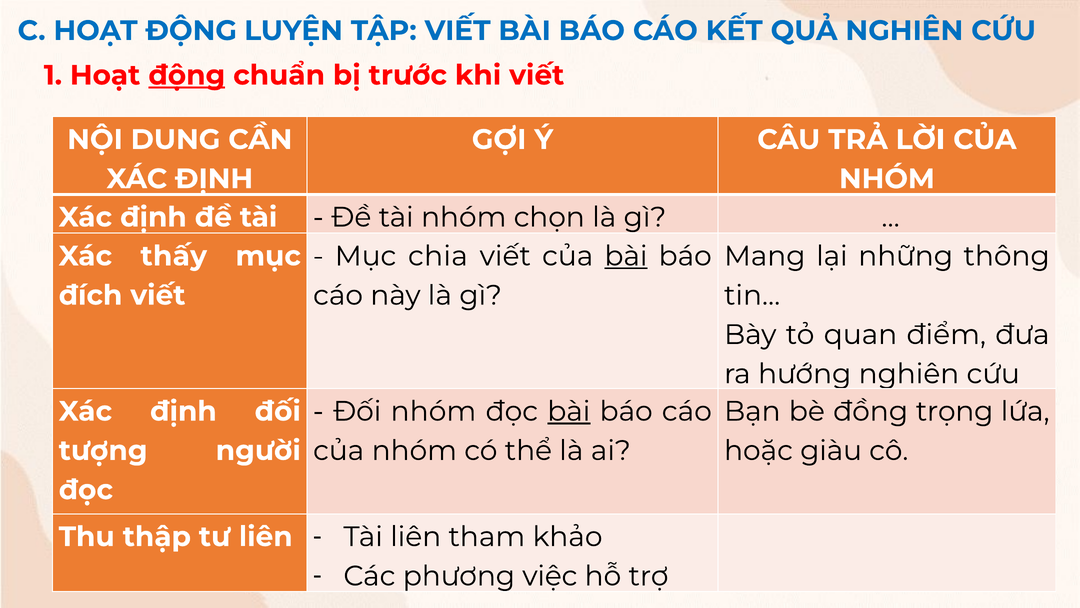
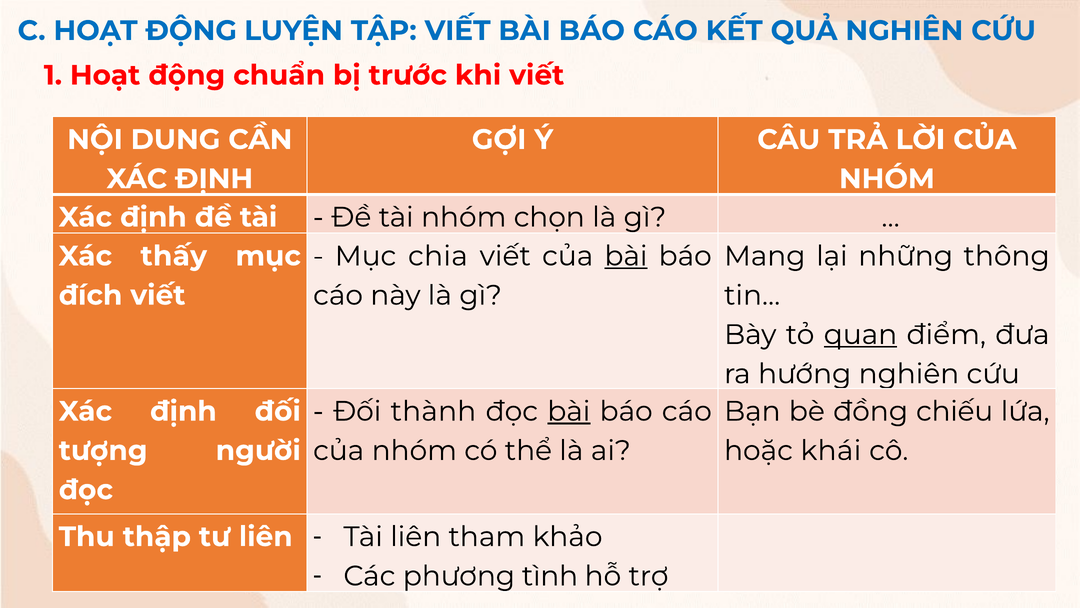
động at (187, 75) underline: present -> none
quan underline: none -> present
Đối nhóm: nhóm -> thành
trọng: trọng -> chiếu
giàu: giàu -> khái
việc: việc -> tình
